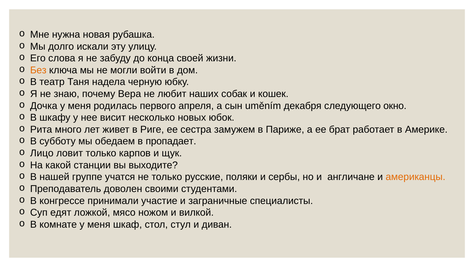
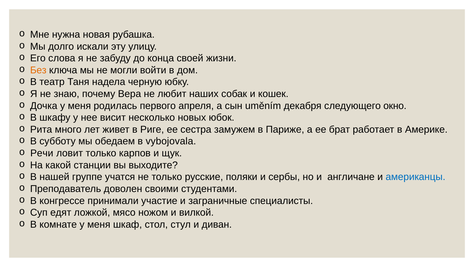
пропадает: пропадает -> vybojovala
Лицо: Лицо -> Речи
американцы colour: orange -> blue
